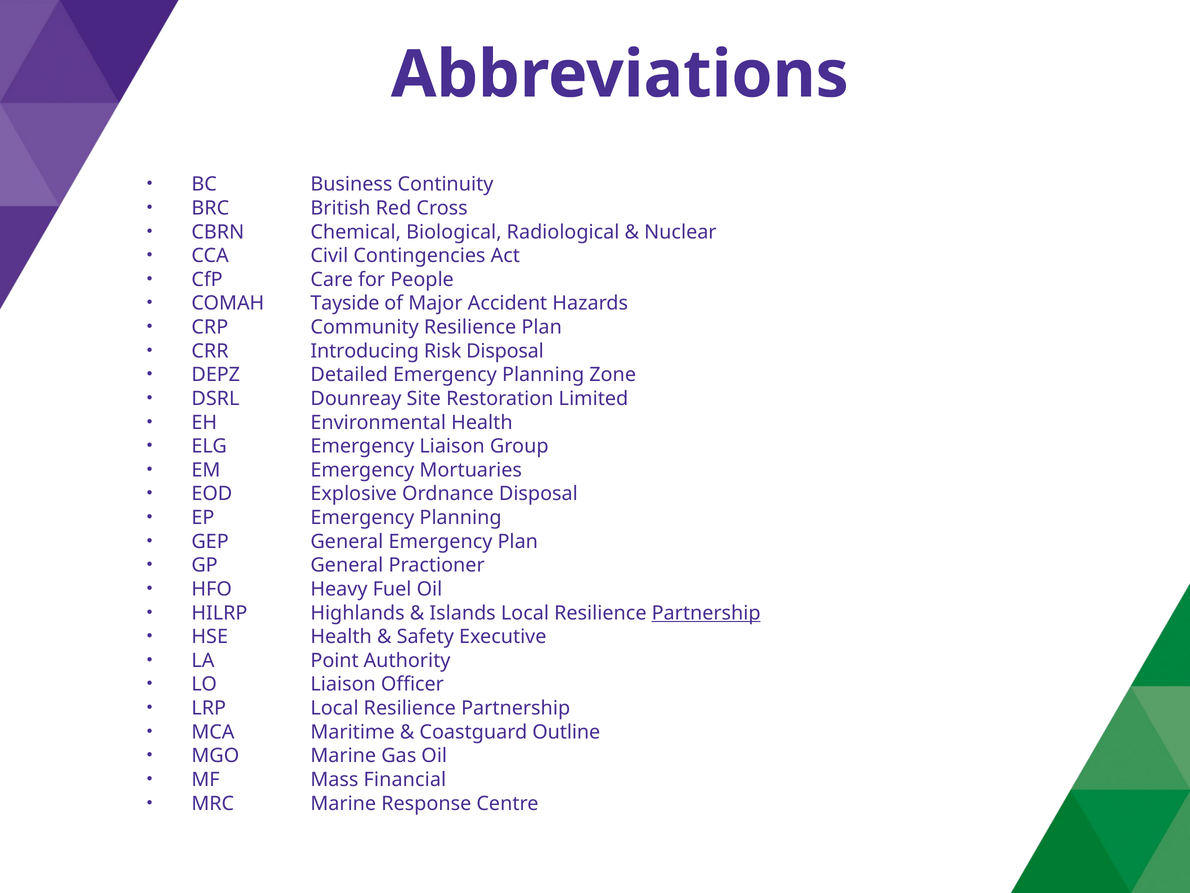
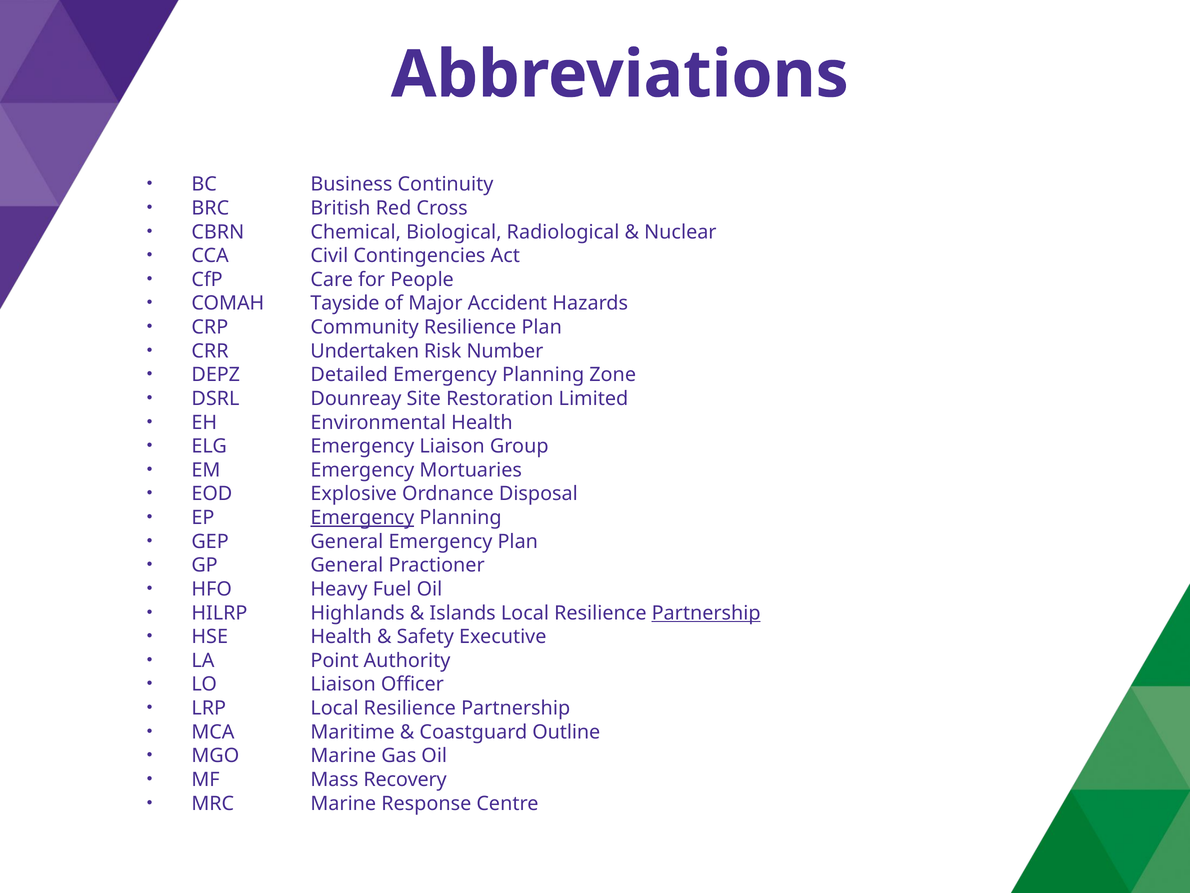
Introducing: Introducing -> Undertaken
Risk Disposal: Disposal -> Number
Emergency at (362, 517) underline: none -> present
Financial: Financial -> Recovery
